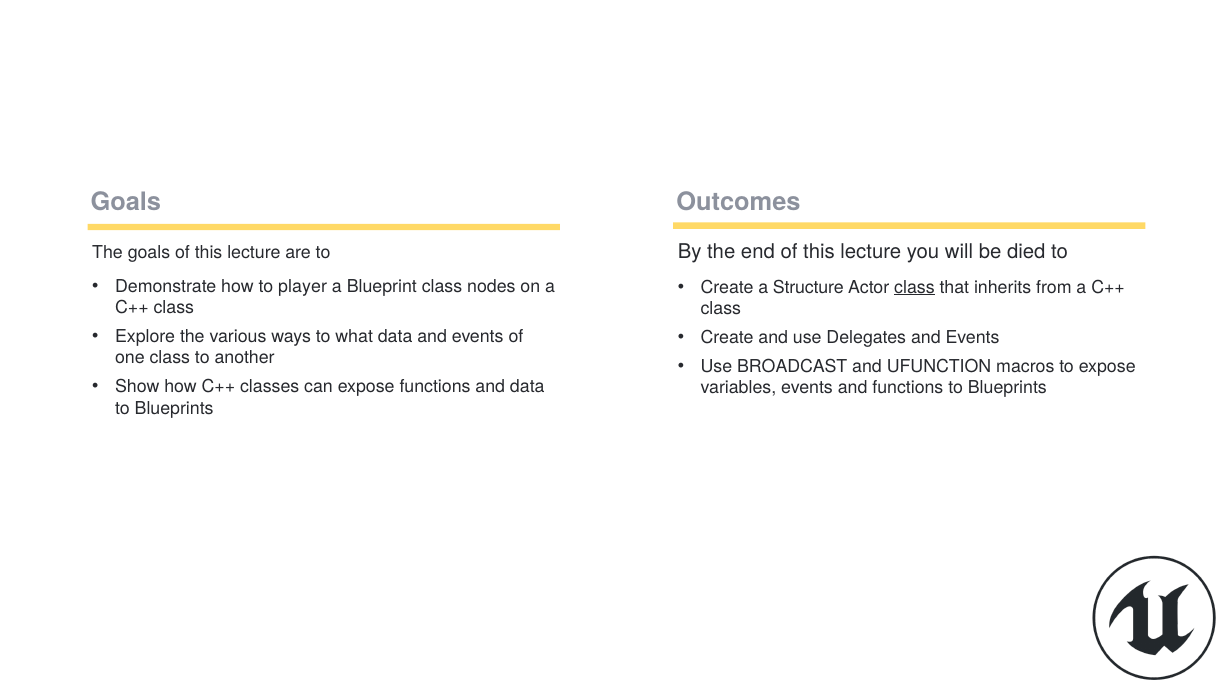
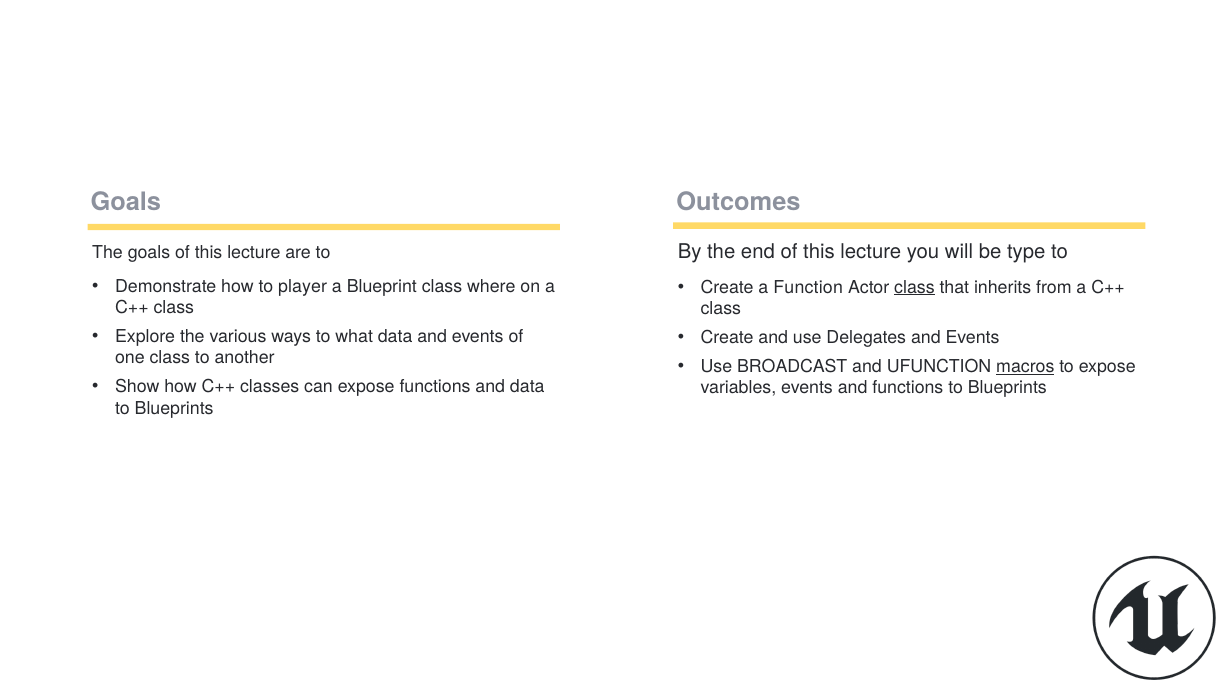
died: died -> type
nodes: nodes -> where
Structure: Structure -> Function
macros underline: none -> present
